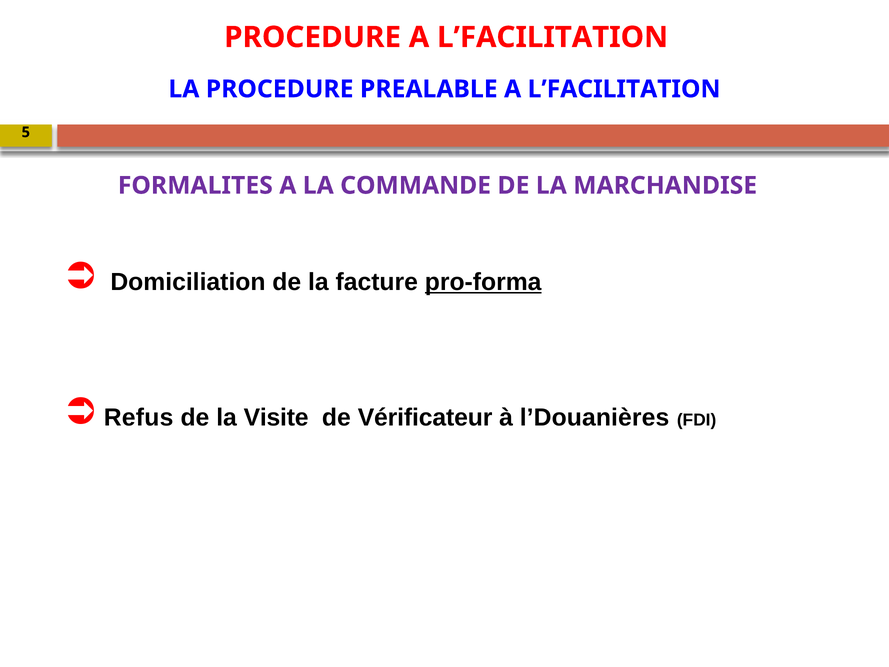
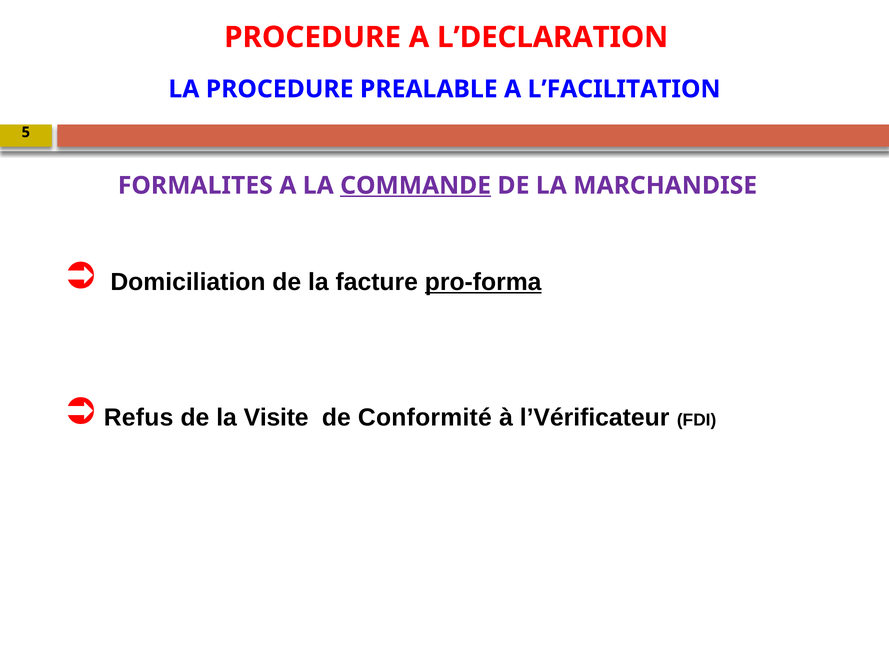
PROCEDURE A L’FACILITATION: L’FACILITATION -> L’DECLARATION
COMMANDE underline: none -> present
Vérificateur: Vérificateur -> Conformité
l’Douanières: l’Douanières -> l’Vérificateur
